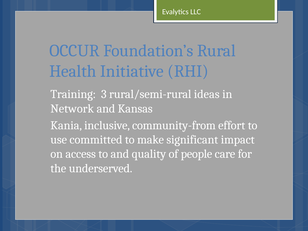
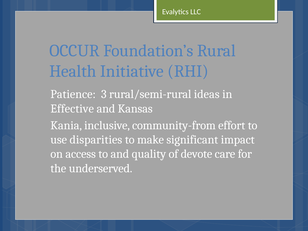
Training: Training -> Patience
Network: Network -> Effective
committed: committed -> disparities
people: people -> devote
